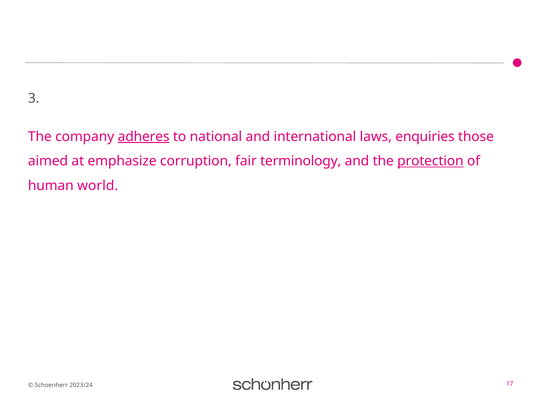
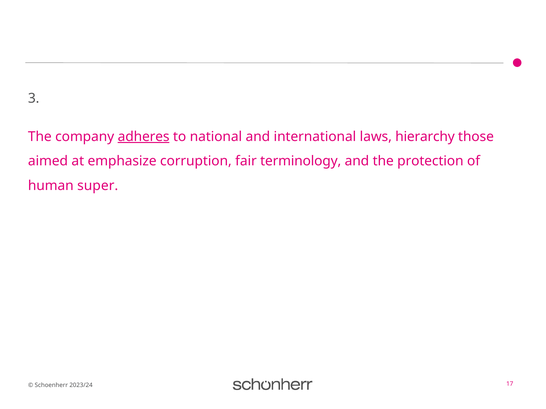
enquiries: enquiries -> hierarchy
protection underline: present -> none
world: world -> super
